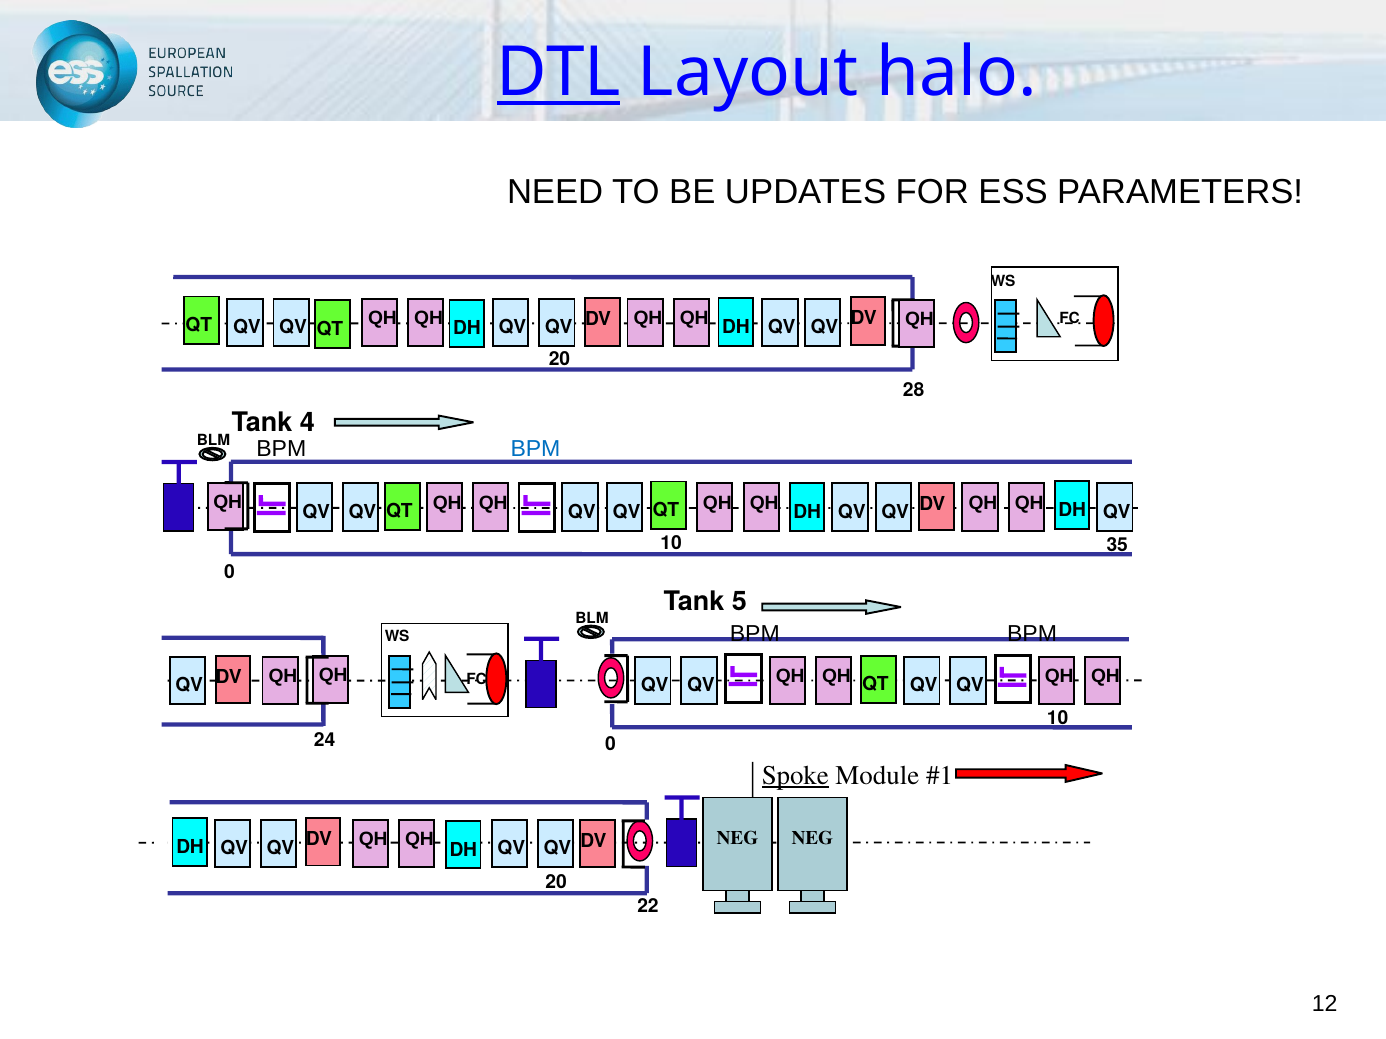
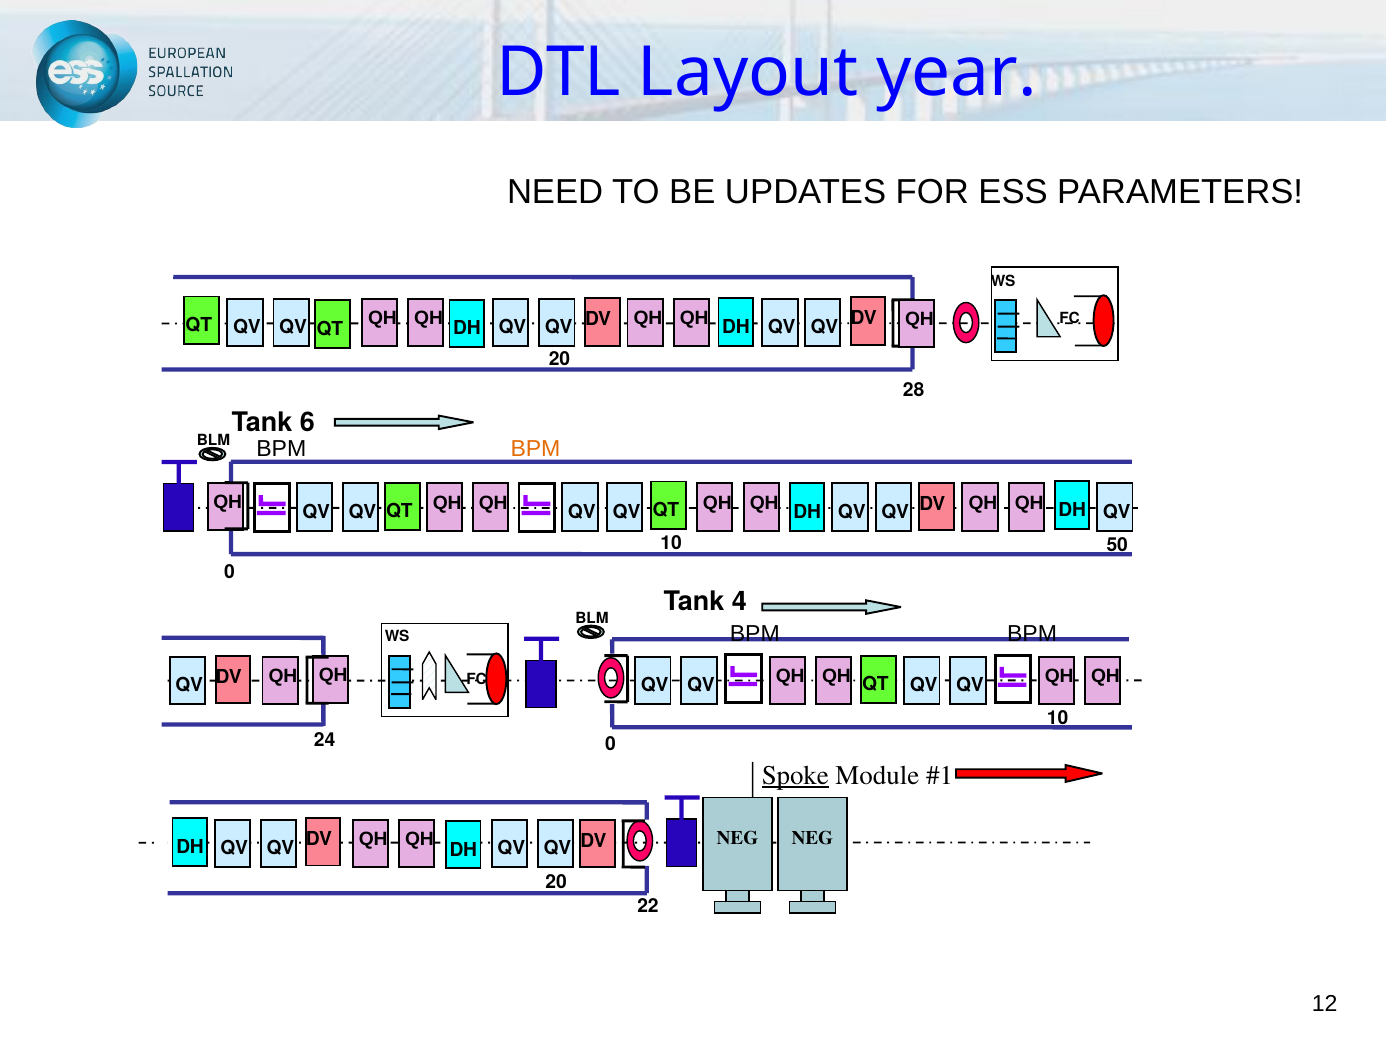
DTL underline: present -> none
halo: halo -> year
4: 4 -> 6
BPM at (535, 450) colour: blue -> orange
35: 35 -> 50
5: 5 -> 4
